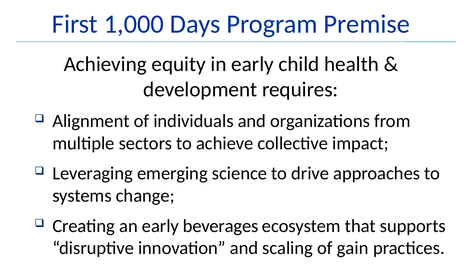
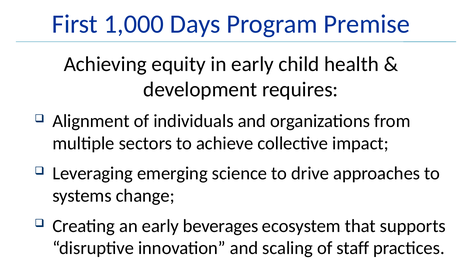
gain: gain -> staff
